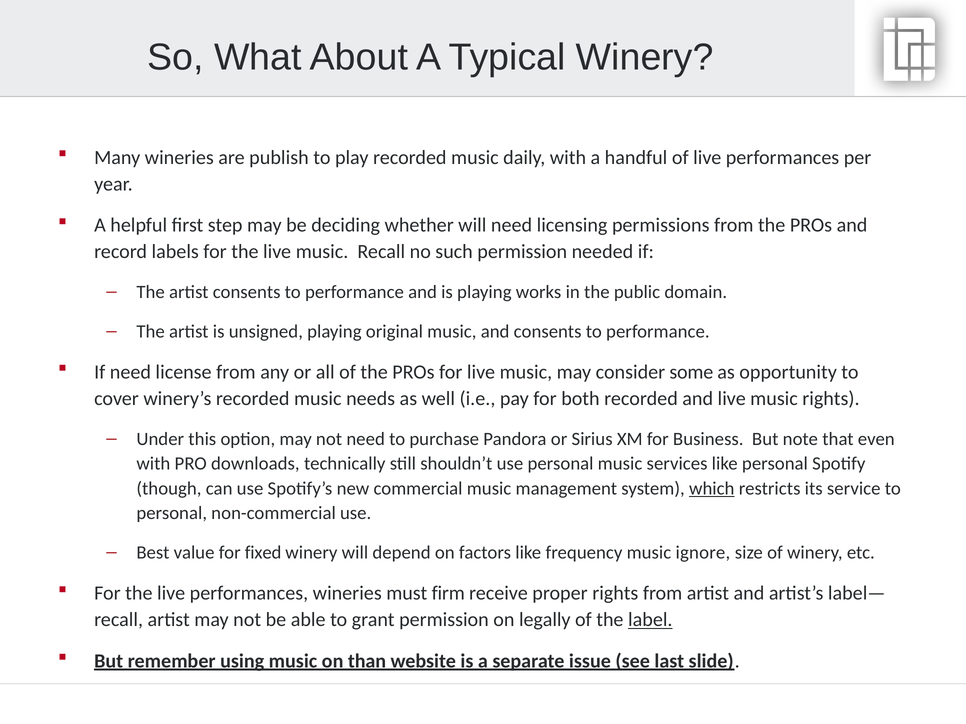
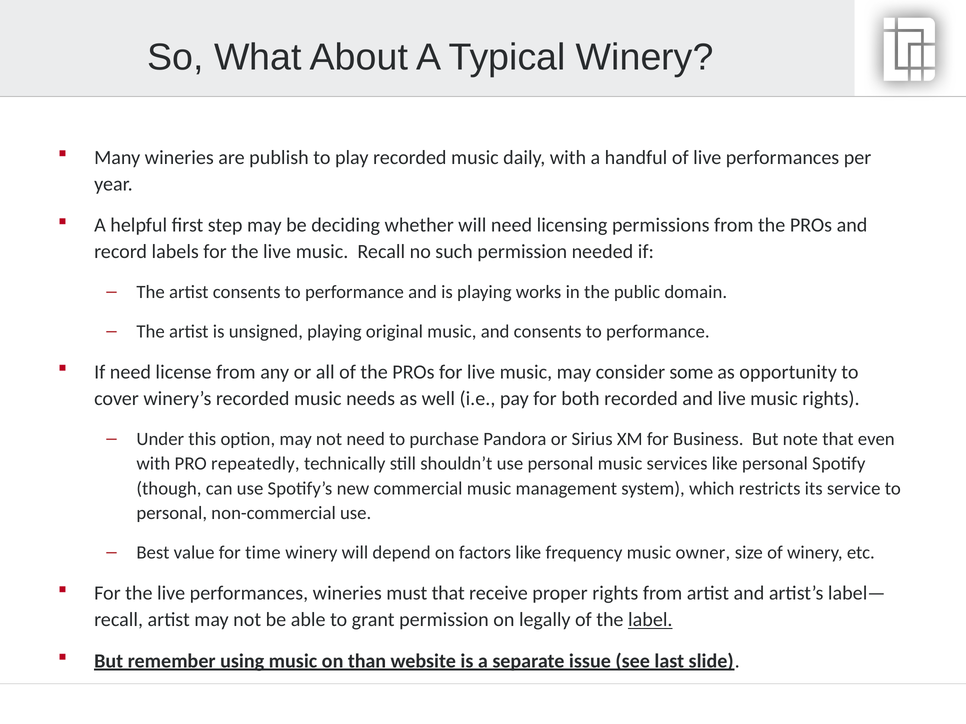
downloads: downloads -> repeatedly
which underline: present -> none
fixed: fixed -> time
ignore: ignore -> owner
must firm: firm -> that
